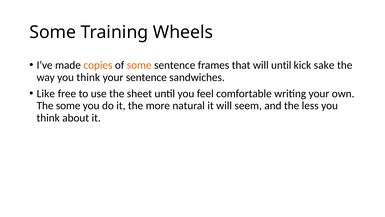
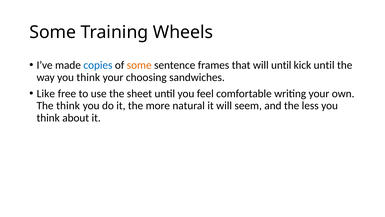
copies colour: orange -> blue
kick sake: sake -> until
your sentence: sentence -> choosing
The some: some -> think
